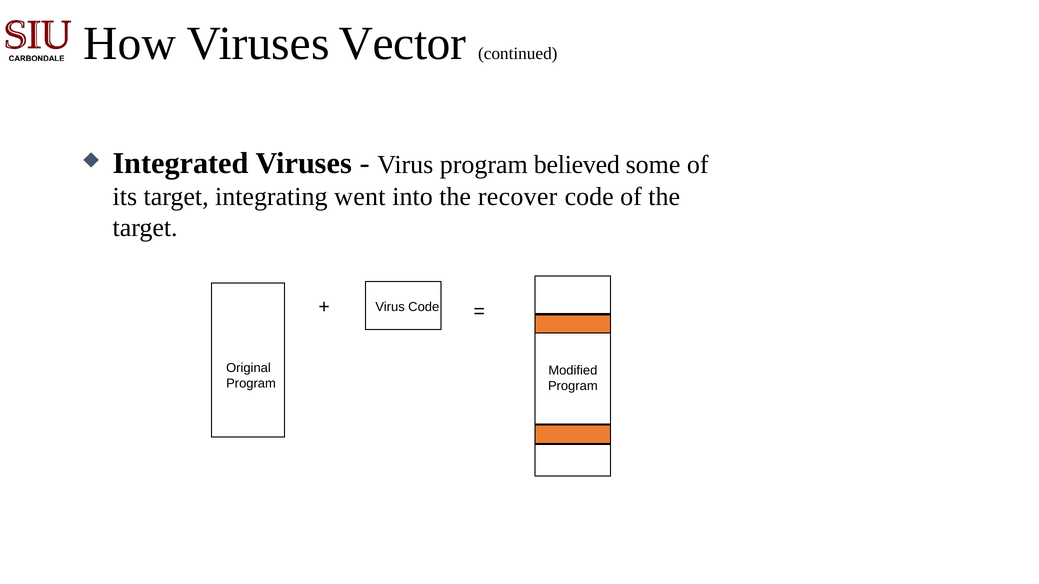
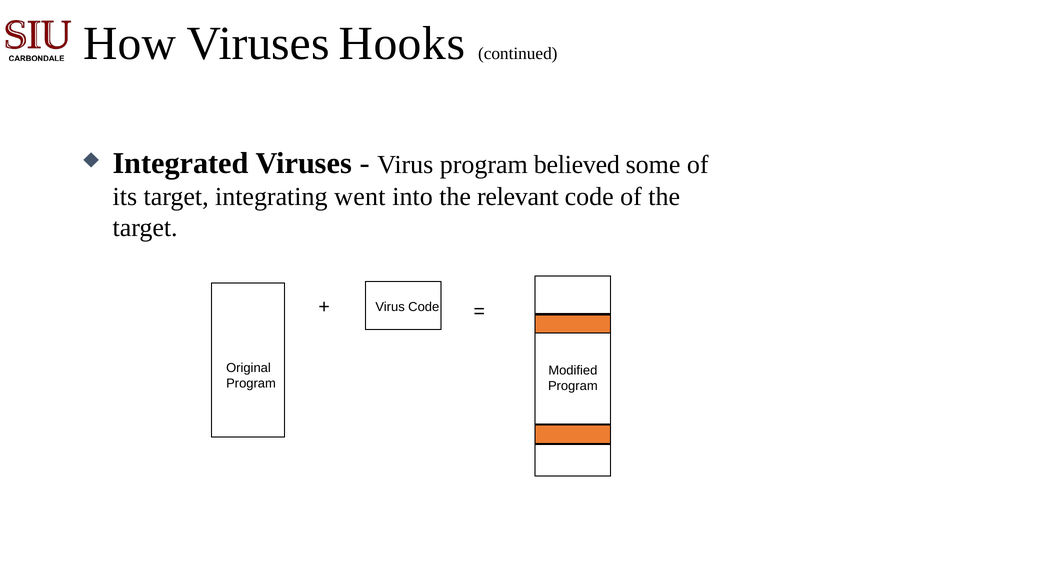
Vector: Vector -> Hooks
recover: recover -> relevant
